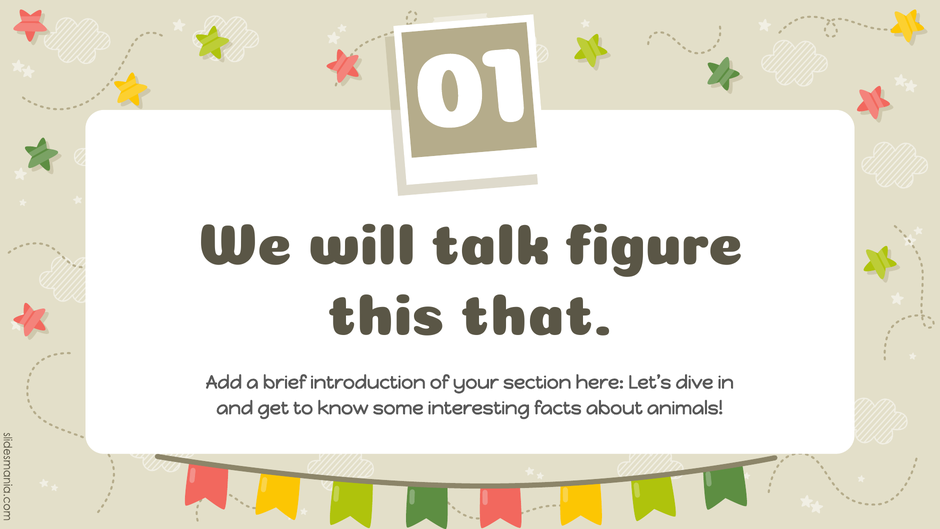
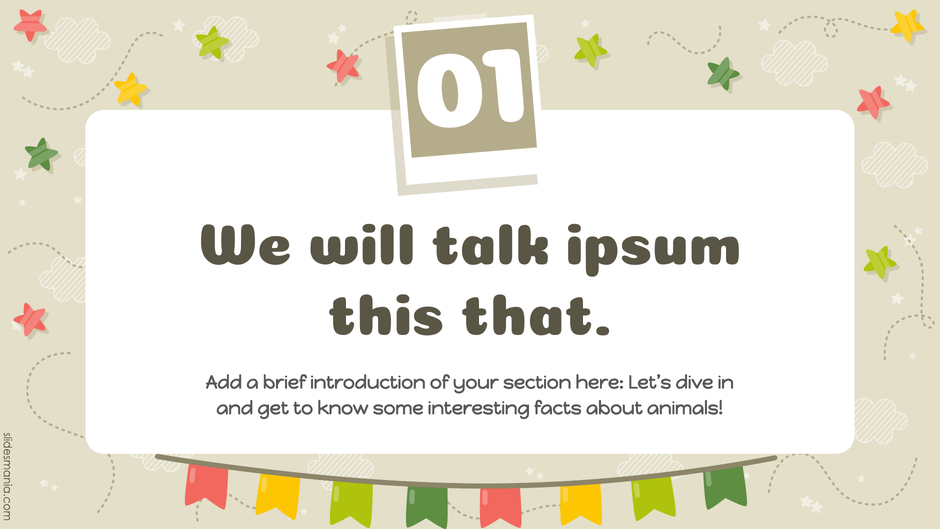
figure: figure -> ipsum
